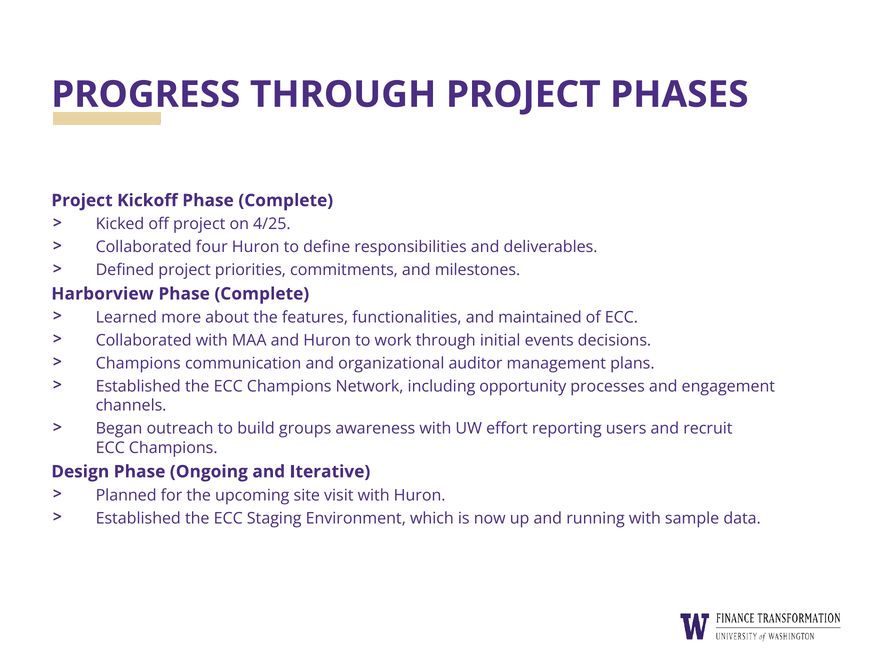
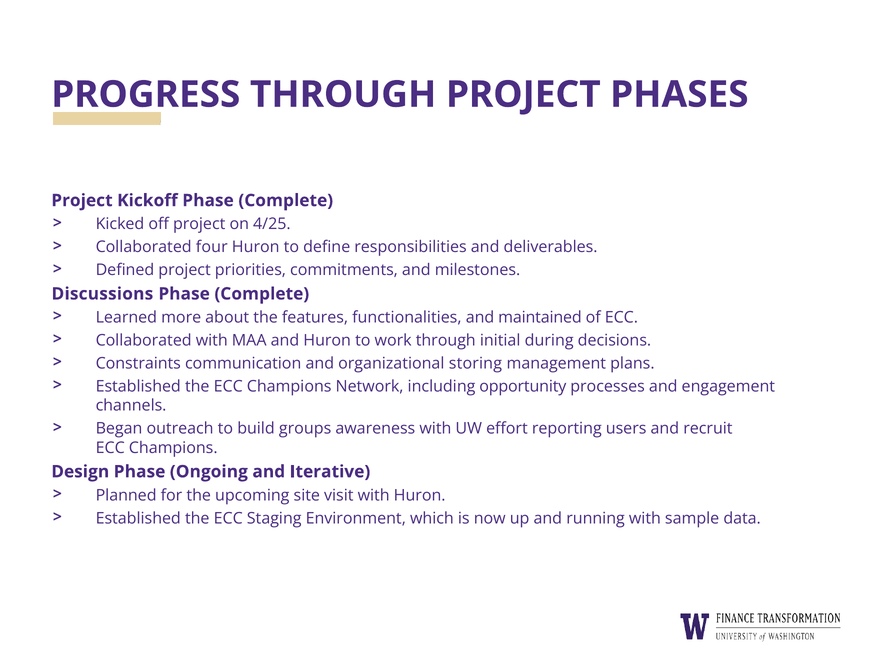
Harborview: Harborview -> Discussions
events: events -> during
Champions at (138, 364): Champions -> Constraints
auditor: auditor -> storing
